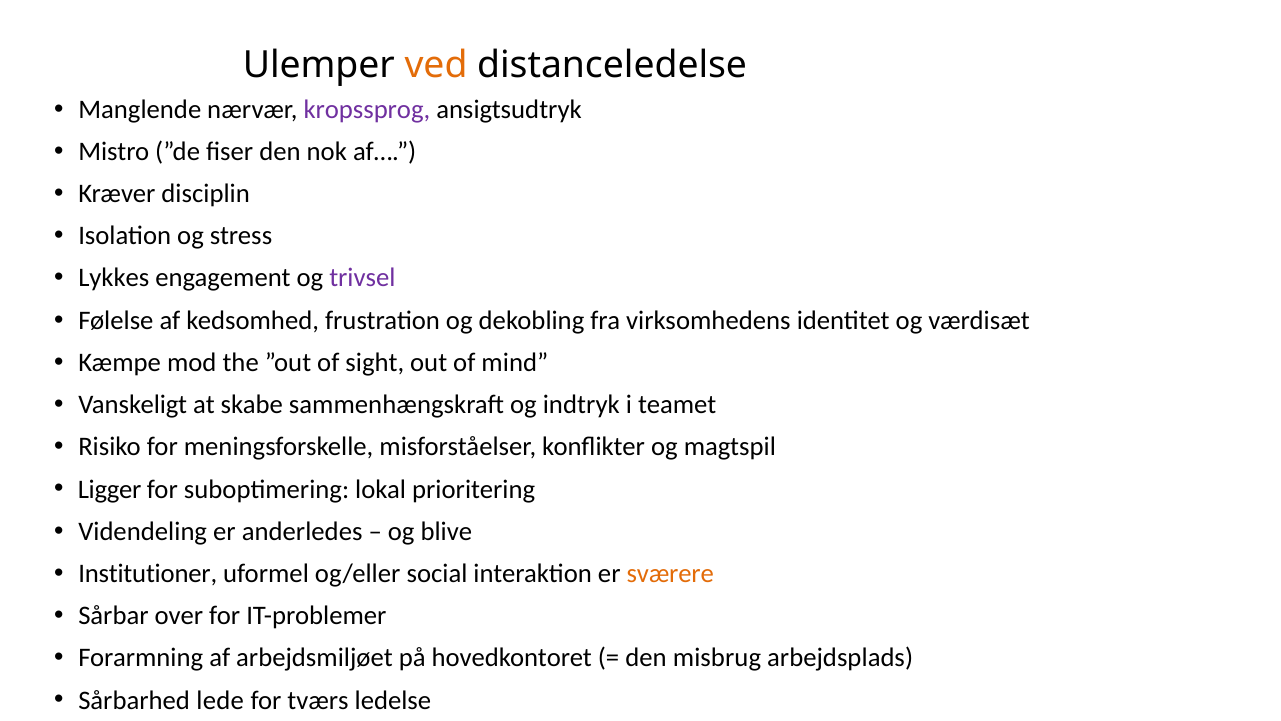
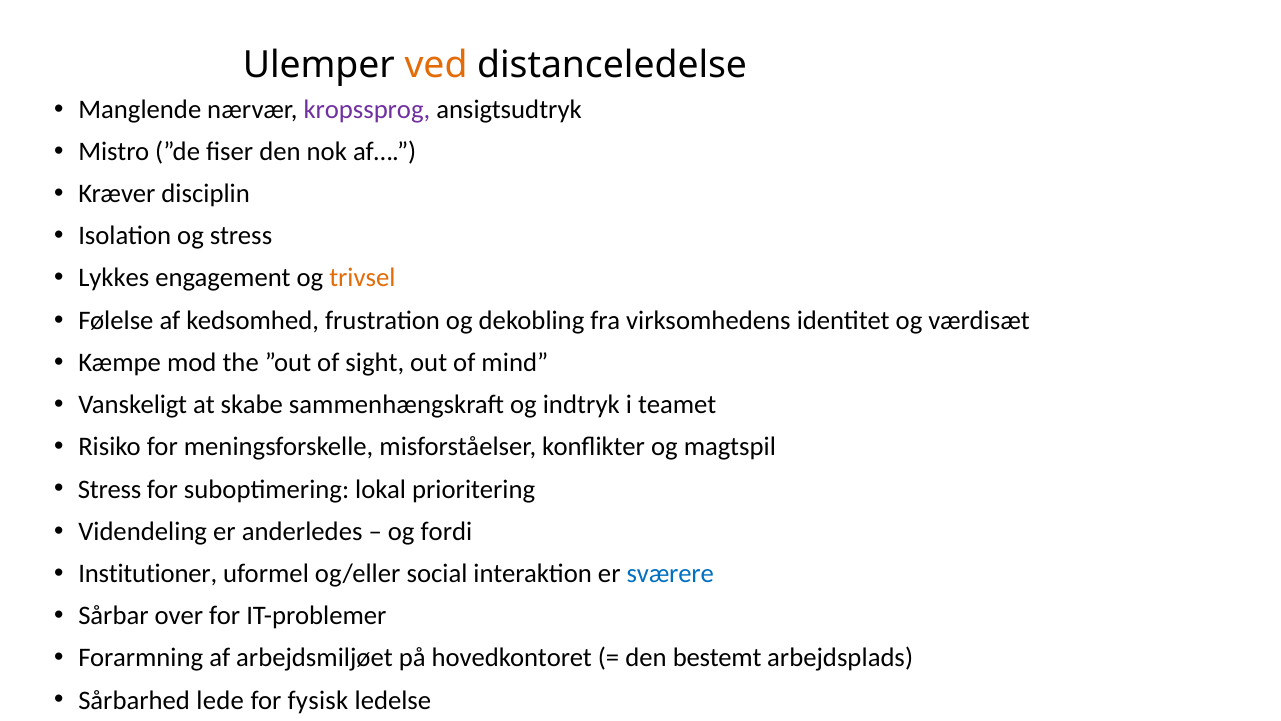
trivsel colour: purple -> orange
Ligger at (110, 489): Ligger -> Stress
blive: blive -> fordi
sværere colour: orange -> blue
misbrug: misbrug -> bestemt
tværs: tværs -> fysisk
